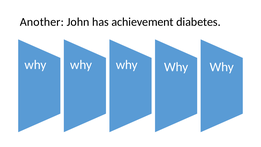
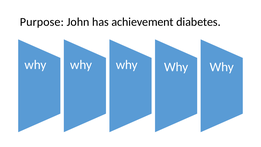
Another: Another -> Purpose
